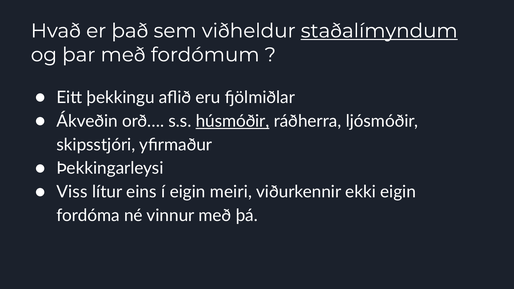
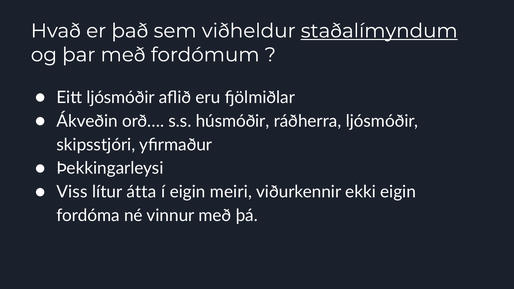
Eitt þekkingu: þekkingu -> ljósmóðir
húsmóðir underline: present -> none
eins: eins -> átta
